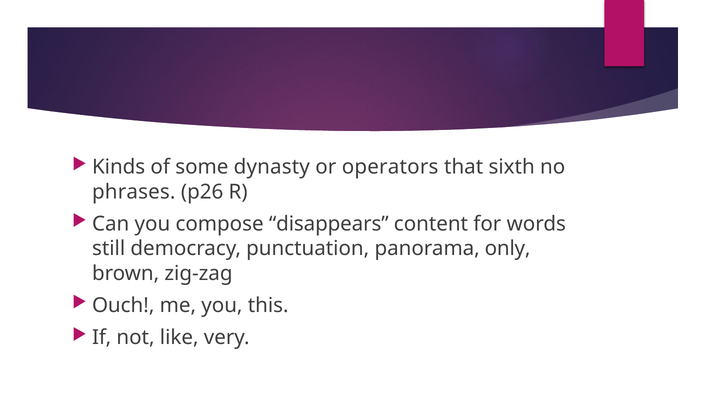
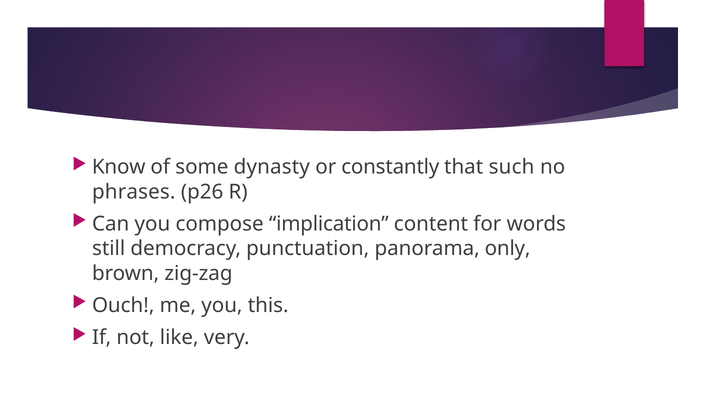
Kinds: Kinds -> Know
operators: operators -> constantly
sixth: sixth -> such
disappears: disappears -> implication
